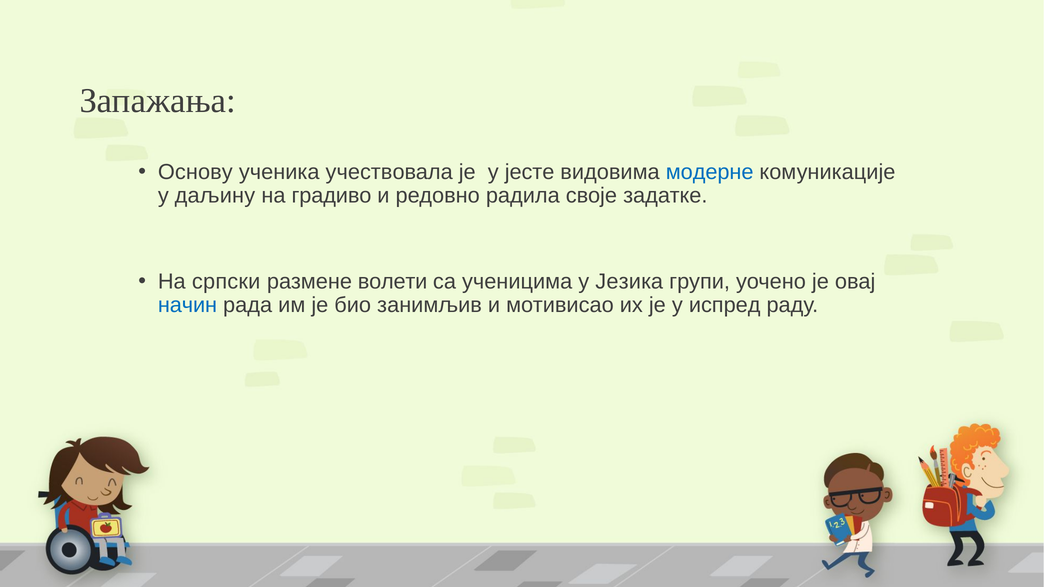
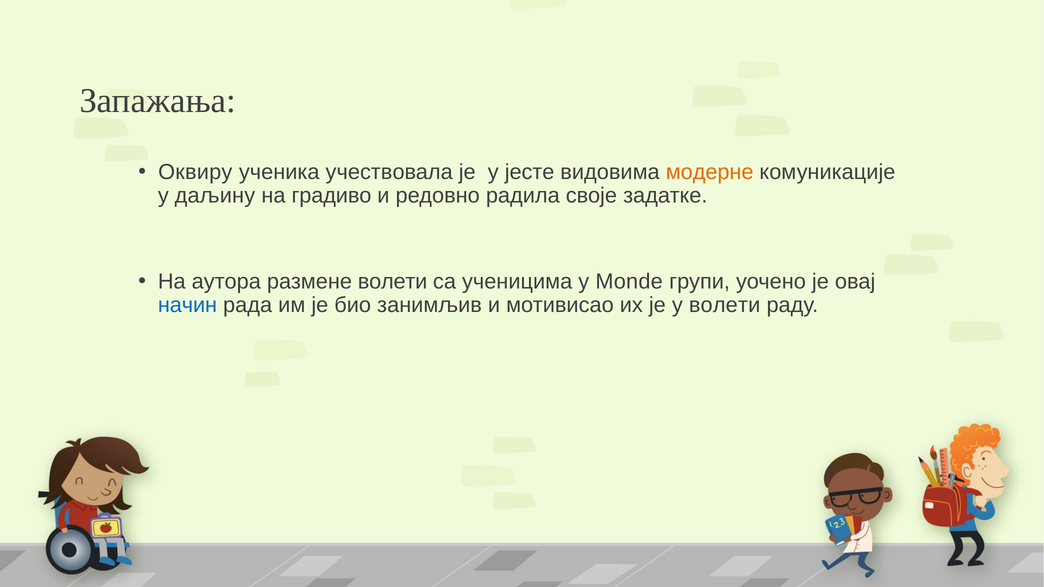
Основу: Основу -> Оквиру
модерне colour: blue -> orange
српски: српски -> аутора
Језика: Језика -> Monde
у испред: испред -> волети
